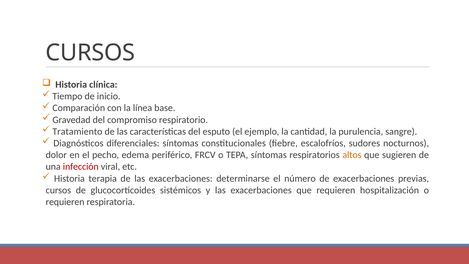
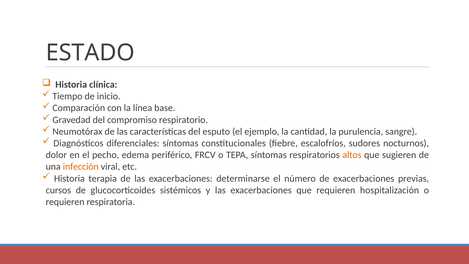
CURSOS at (90, 53): CURSOS -> ESTADO
Tratamiento: Tratamiento -> Neumotórax
infección colour: red -> orange
